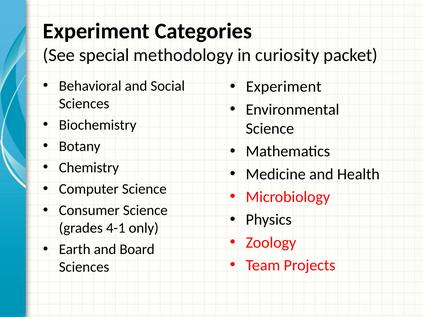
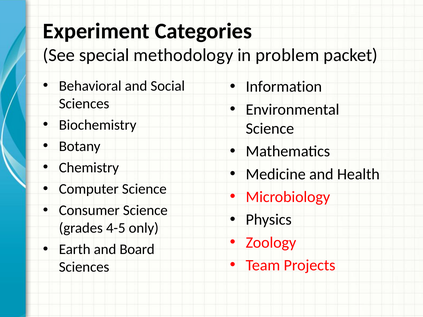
curiosity: curiosity -> problem
Experiment at (284, 87): Experiment -> Information
4-1: 4-1 -> 4-5
